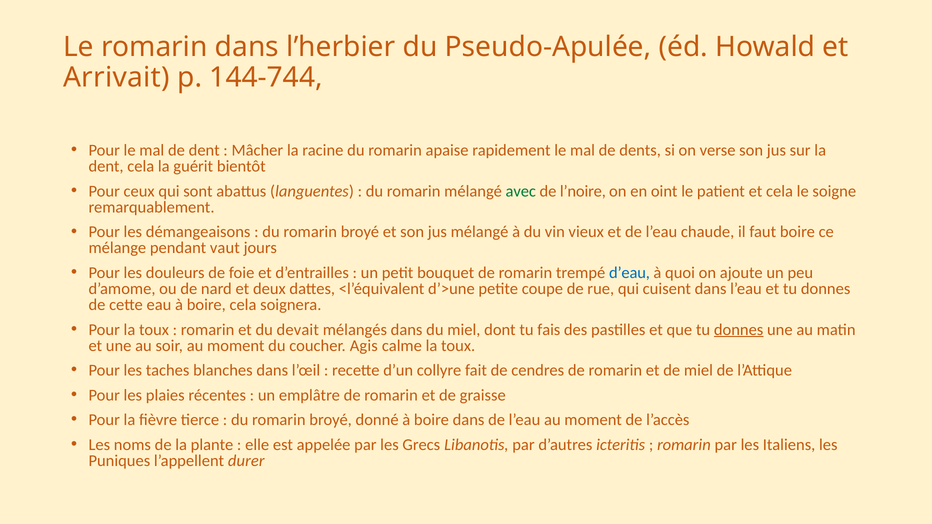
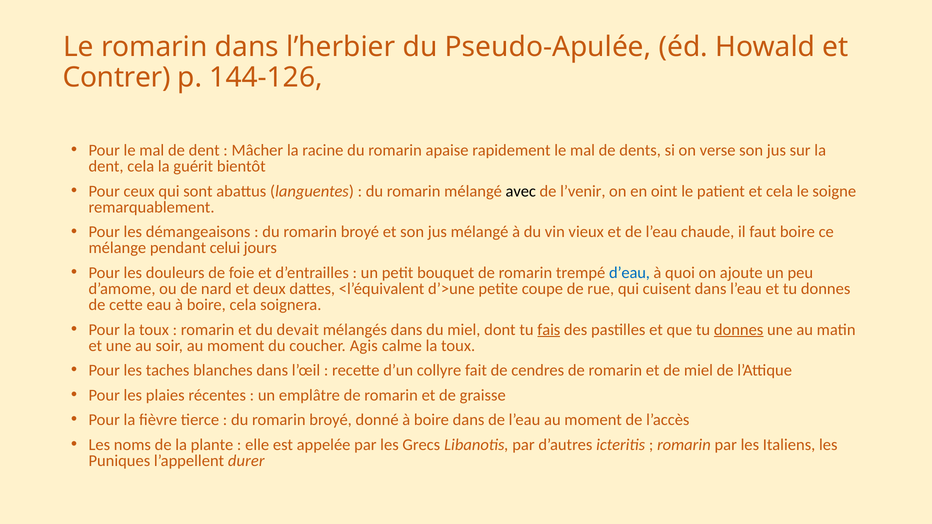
Arrivait: Arrivait -> Contrer
144-744: 144-744 -> 144-126
avec colour: green -> black
l’noire: l’noire -> l’venir
vaut: vaut -> celui
fais underline: none -> present
